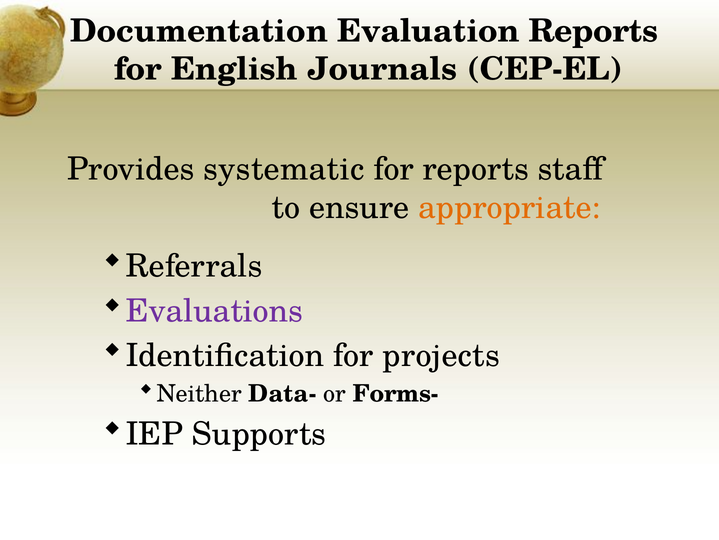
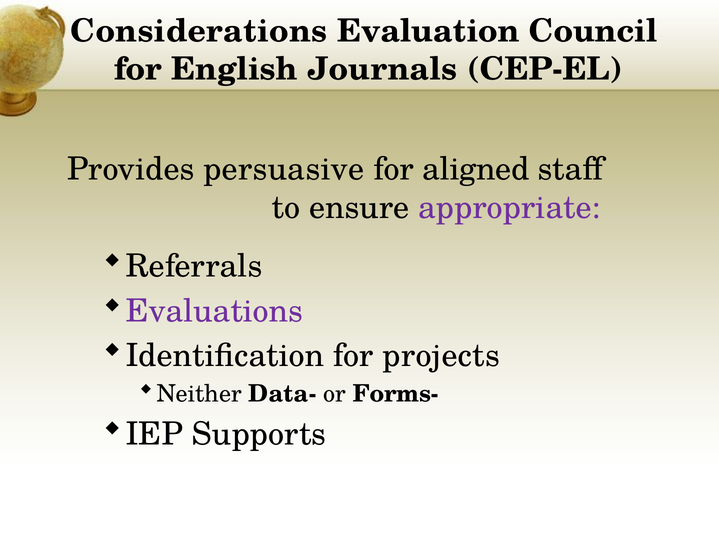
Documentation: Documentation -> Considerations
Evaluation Reports: Reports -> Council
systematic: systematic -> persuasive
for reports: reports -> aligned
appropriate colour: orange -> purple
